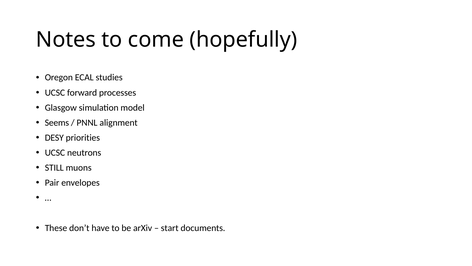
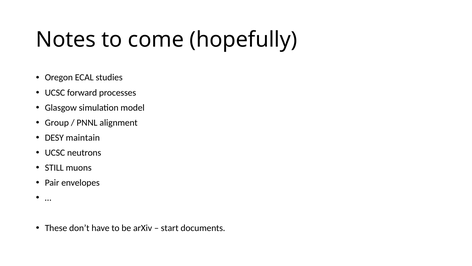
Seems: Seems -> Group
priorities: priorities -> maintain
